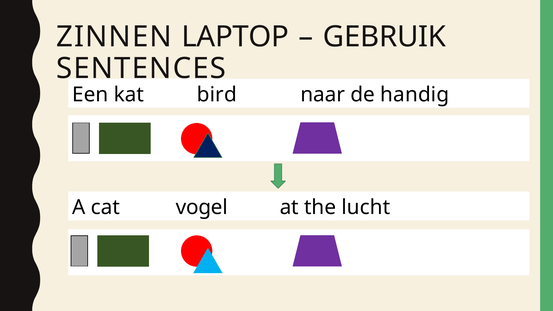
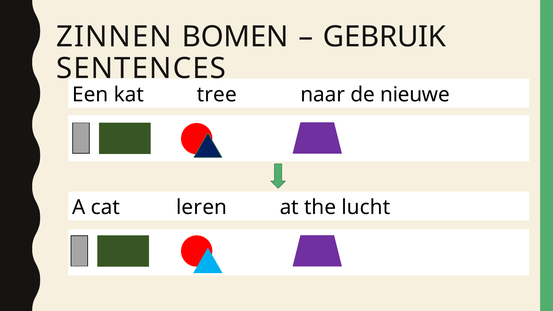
LAPTOP: LAPTOP -> BOMEN
bird: bird -> tree
handig: handig -> nieuwe
vogel: vogel -> leren
